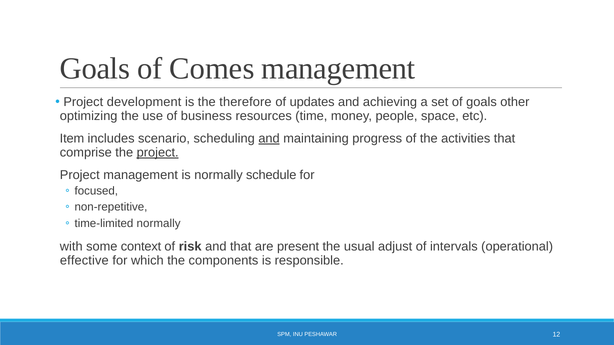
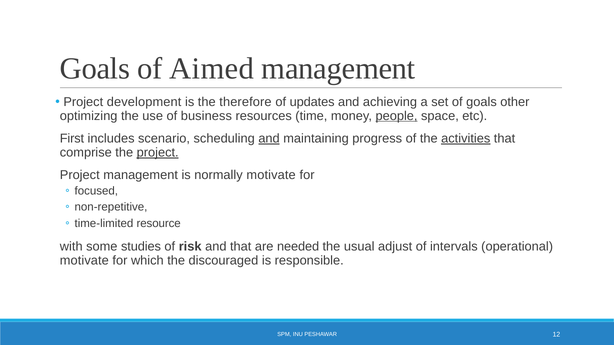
Comes: Comes -> Aimed
people underline: none -> present
Item: Item -> First
activities underline: none -> present
normally schedule: schedule -> motivate
time-limited normally: normally -> resource
context: context -> studies
present: present -> needed
effective at (84, 261): effective -> motivate
components: components -> discouraged
